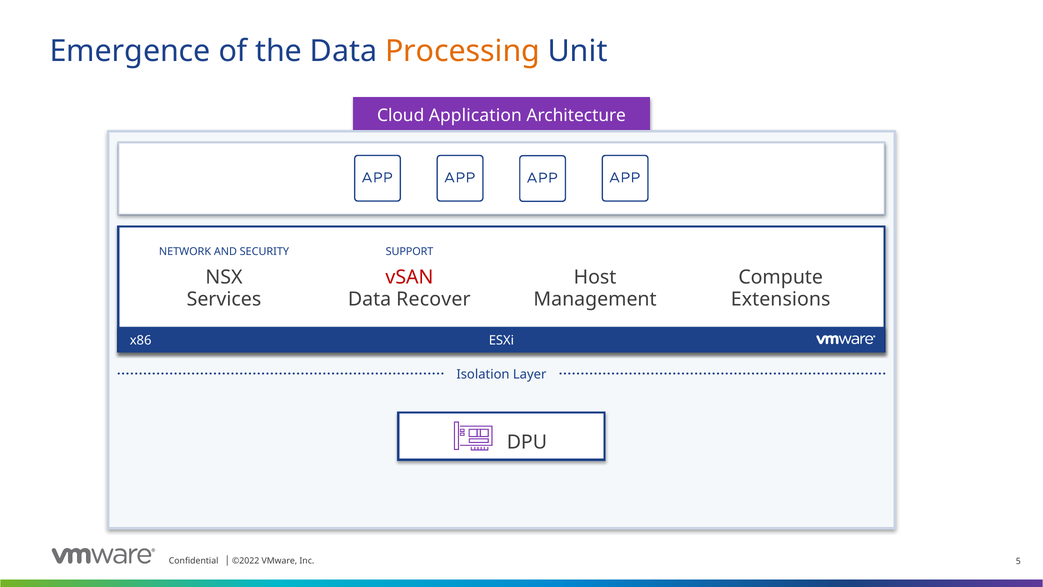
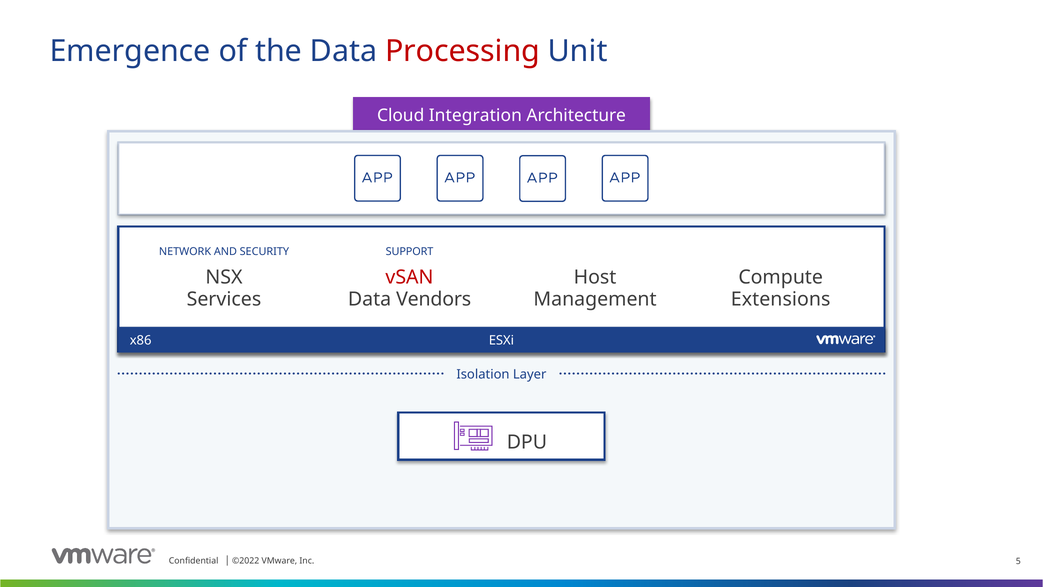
Processing colour: orange -> red
Application: Application -> Integration
Recover: Recover -> Vendors
